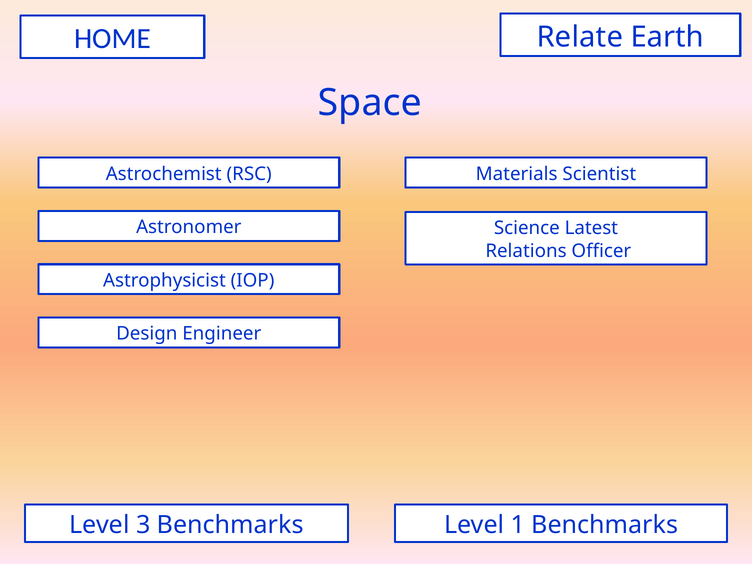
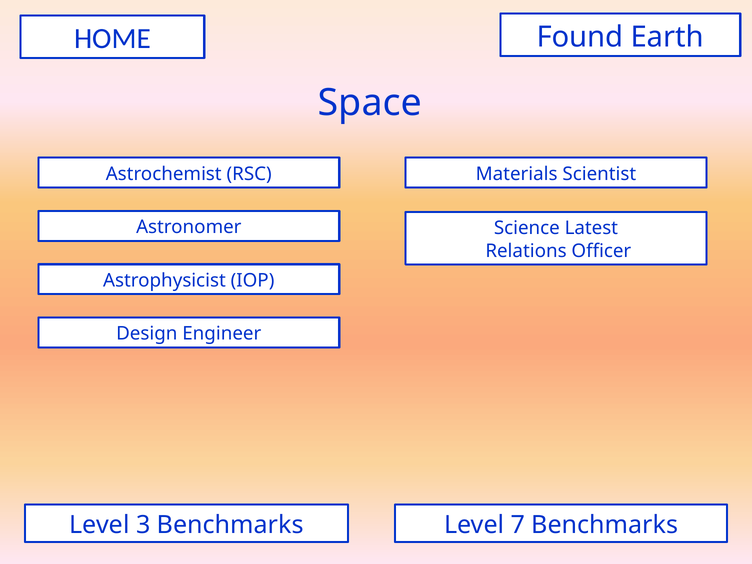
Relate: Relate -> Found
1: 1 -> 7
